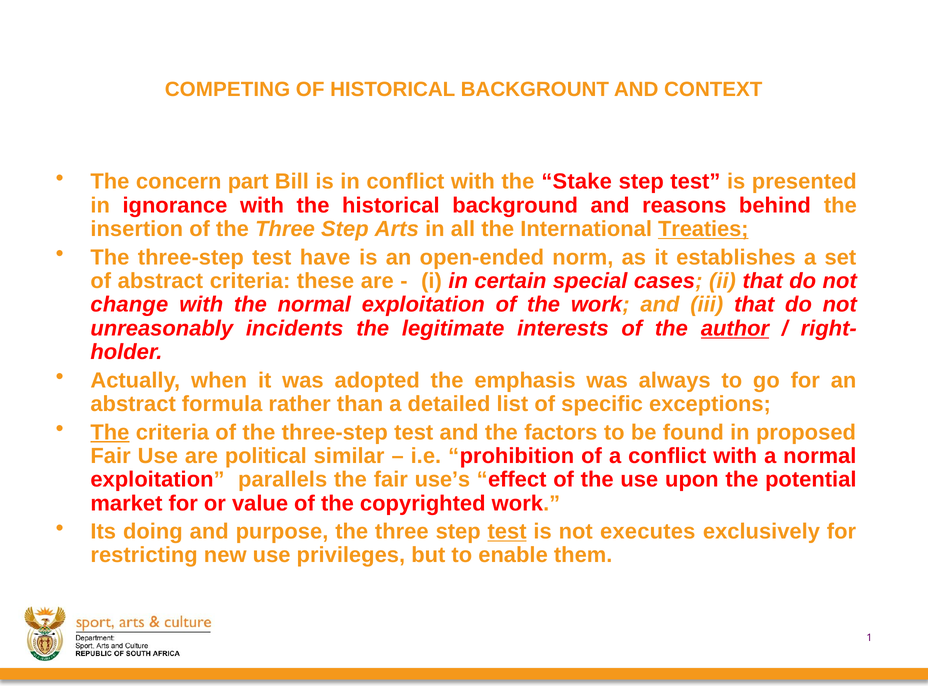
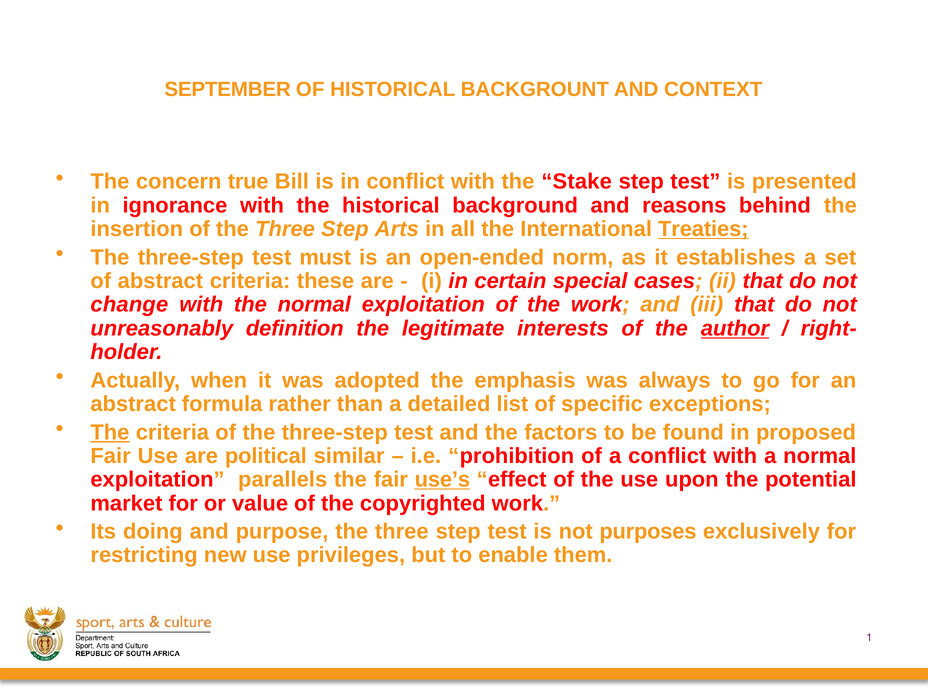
COMPETING: COMPETING -> SEPTEMBER
part: part -> true
have: have -> must
incidents: incidents -> definition
use’s underline: none -> present
test at (507, 532) underline: present -> none
executes: executes -> purposes
